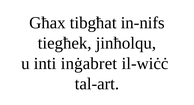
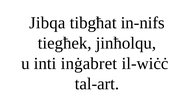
Għax: Għax -> Jibqa
